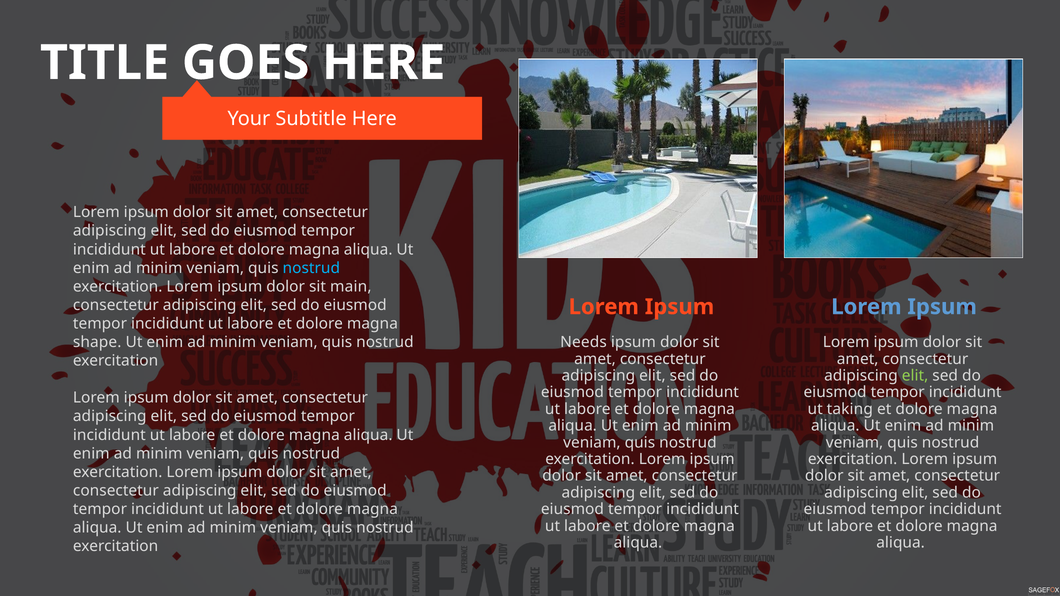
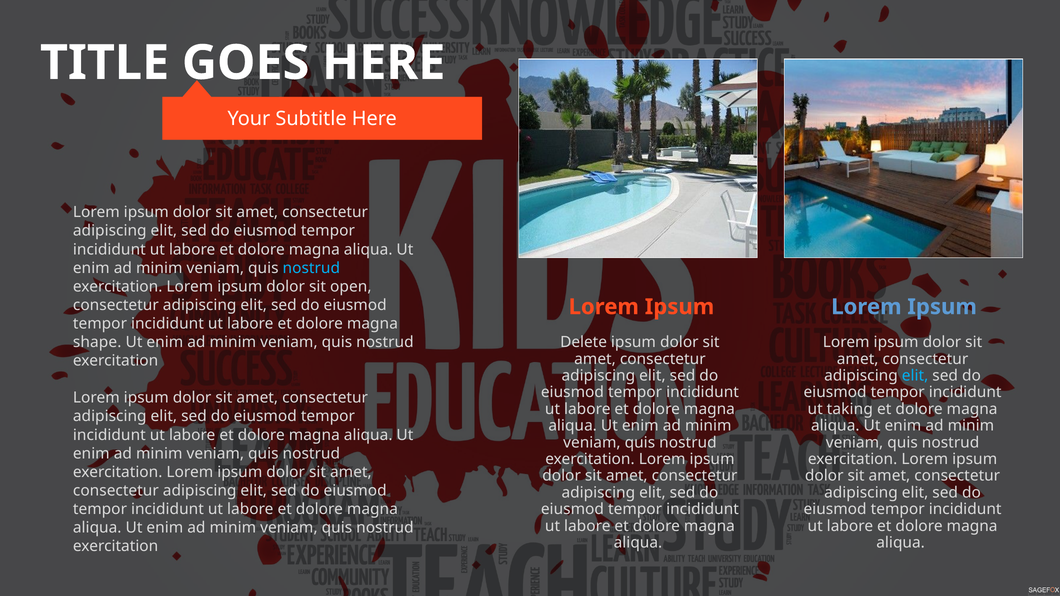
main: main -> open
Needs: Needs -> Delete
elit at (915, 376) colour: light green -> light blue
